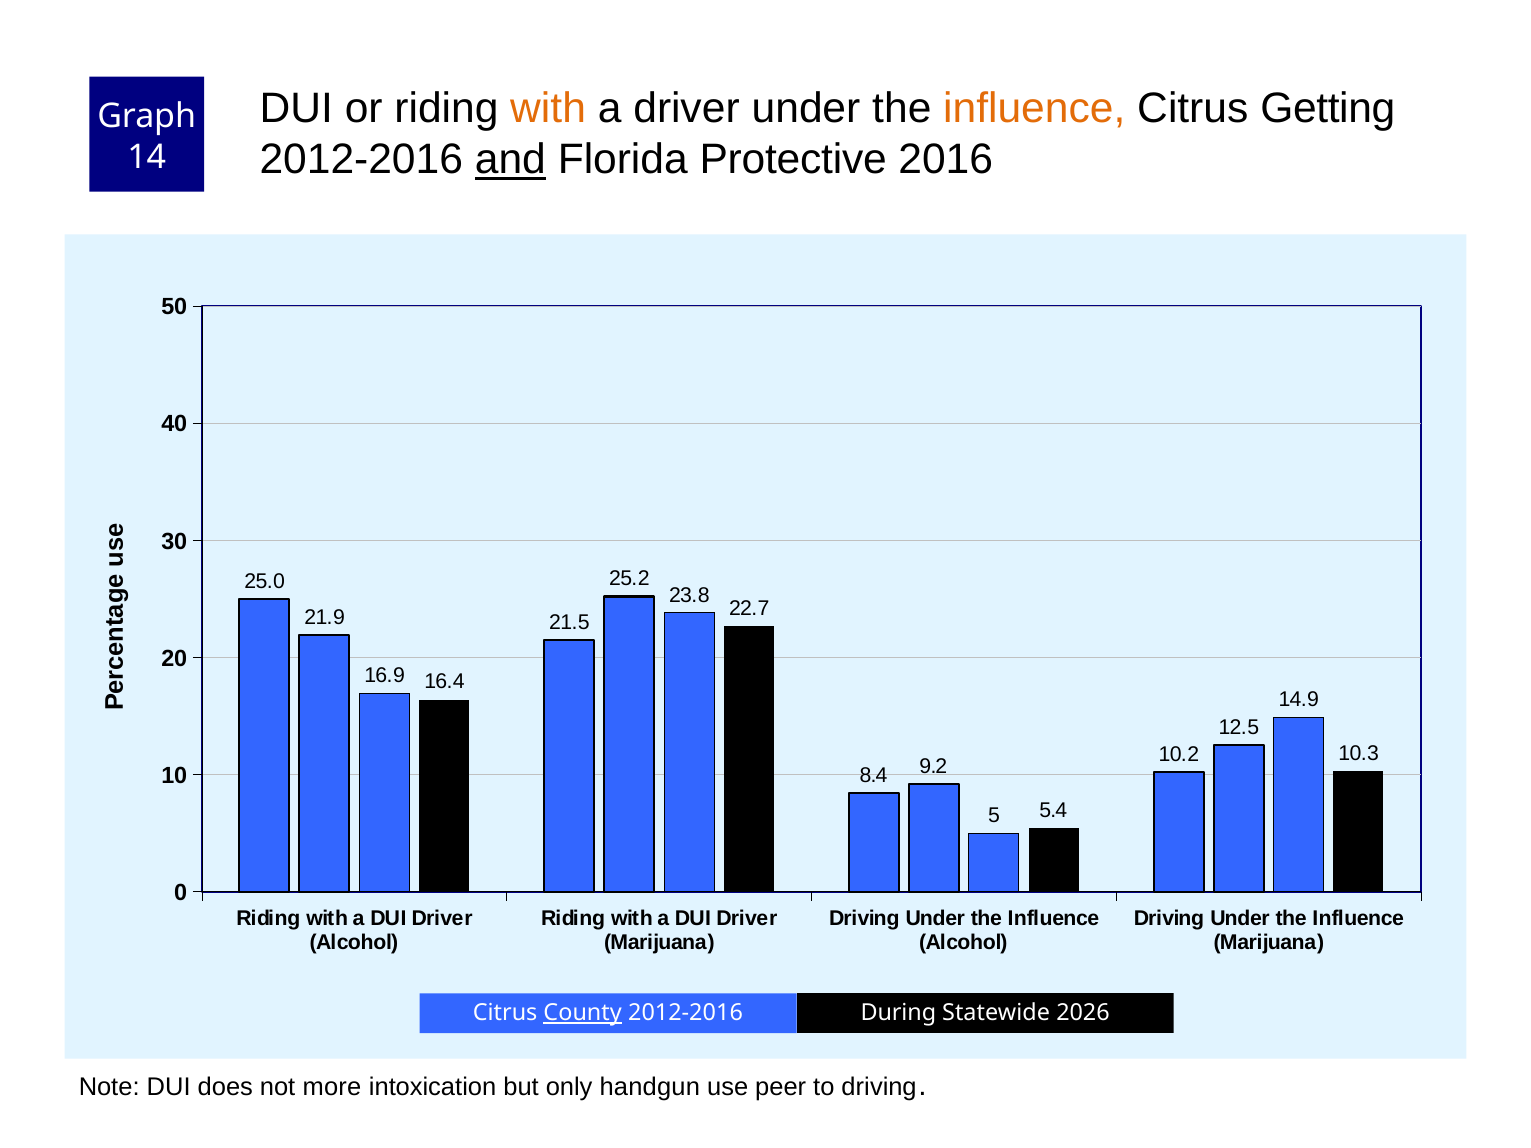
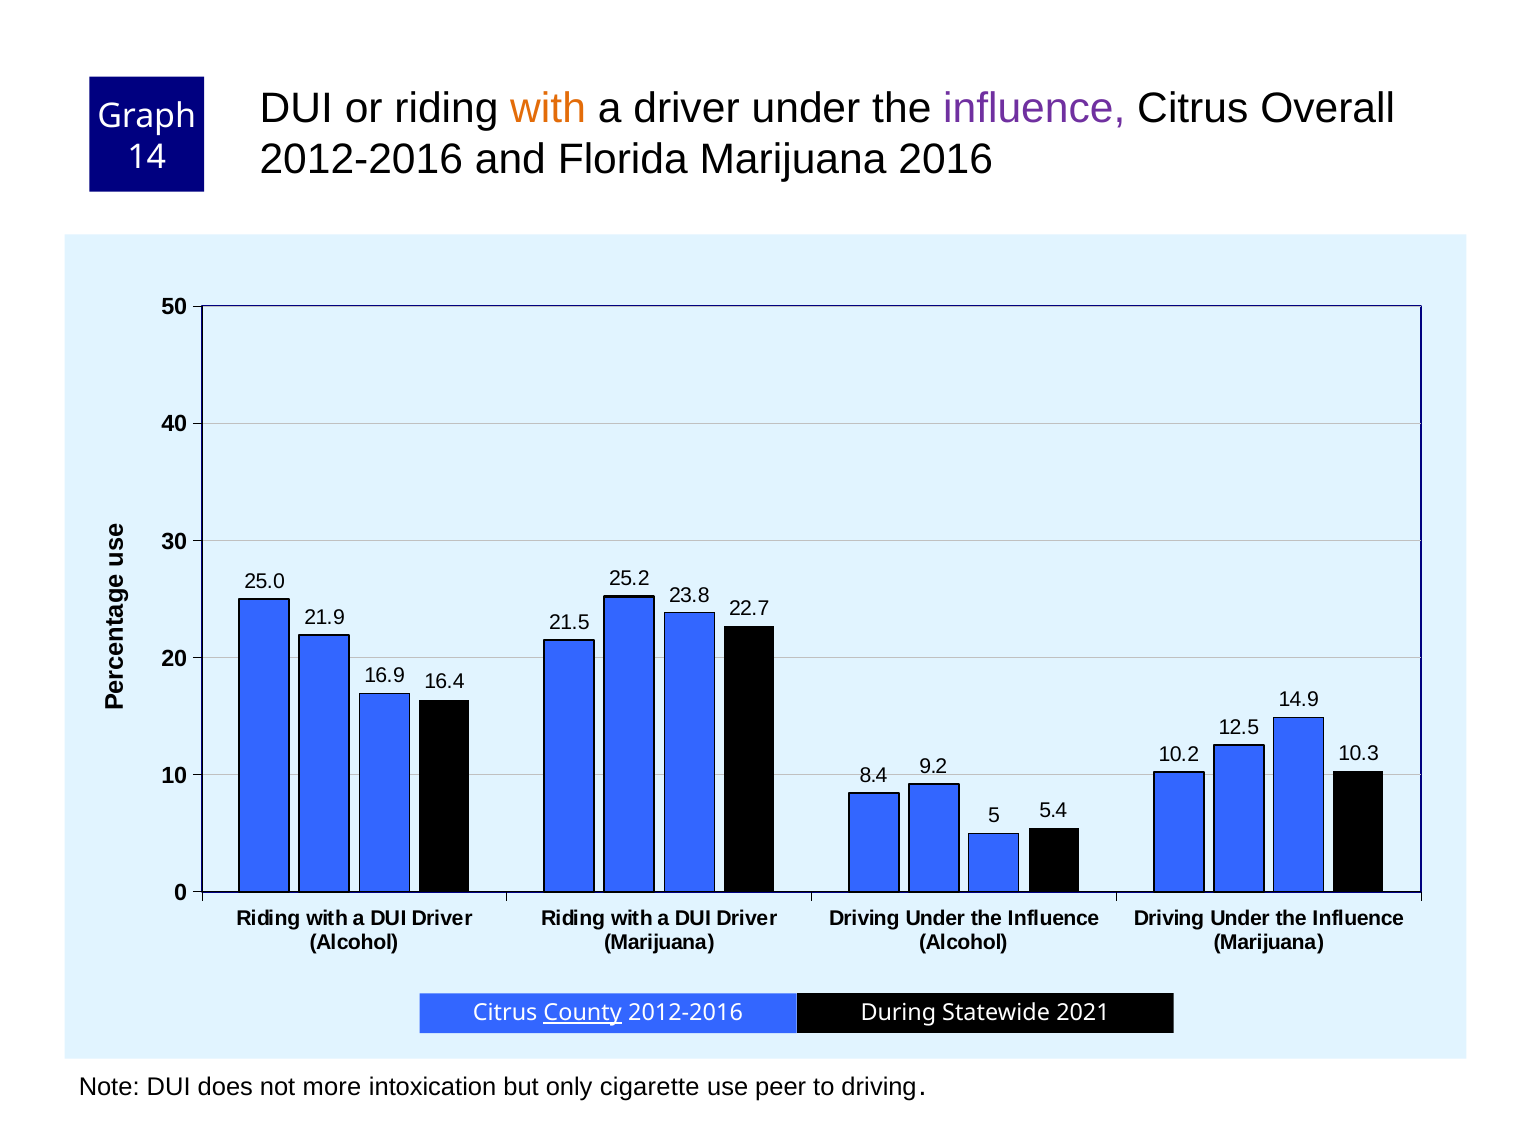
influence at (1034, 109) colour: orange -> purple
Getting: Getting -> Overall
and underline: present -> none
Florida Protective: Protective -> Marijuana
2026: 2026 -> 2021
handgun: handgun -> cigarette
